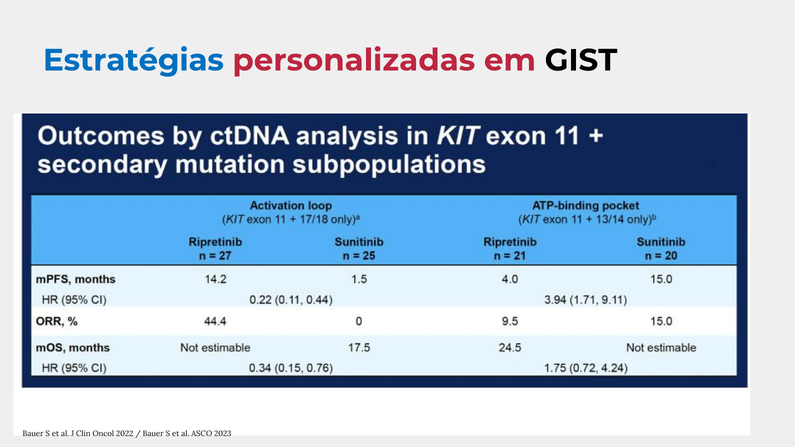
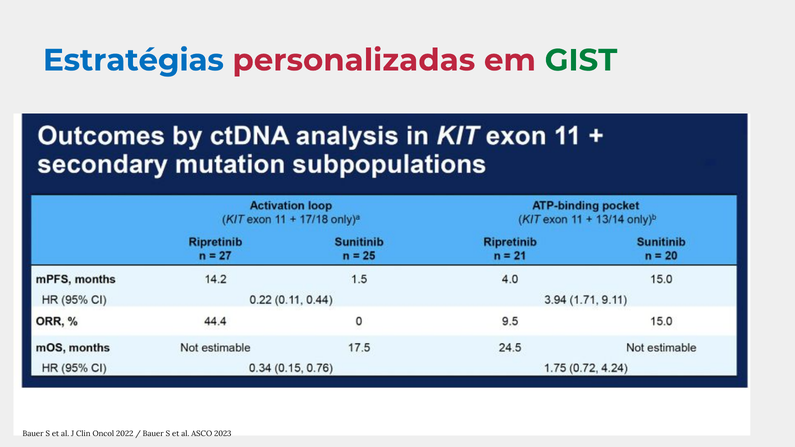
GIST colour: black -> green
